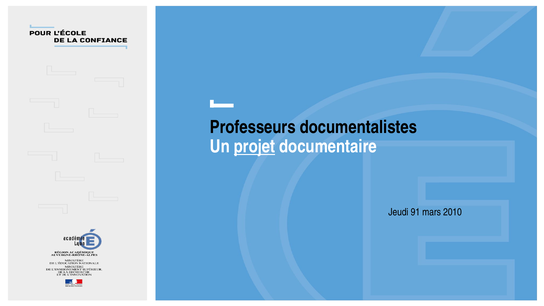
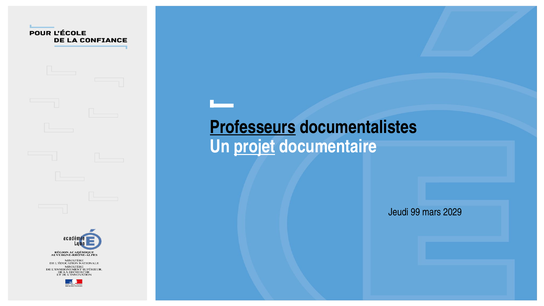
Professeurs underline: none -> present
91: 91 -> 99
2010: 2010 -> 2029
